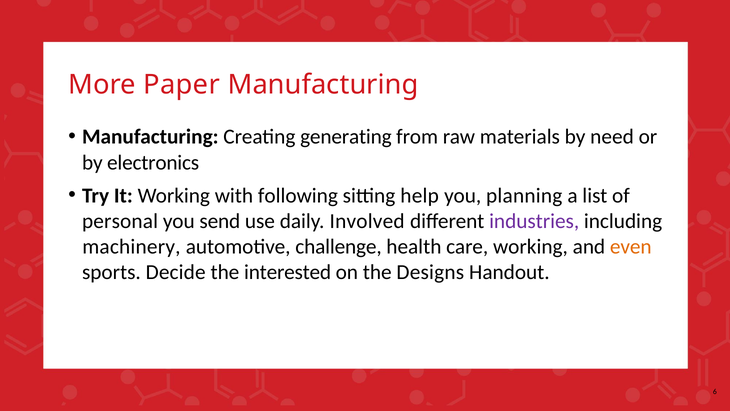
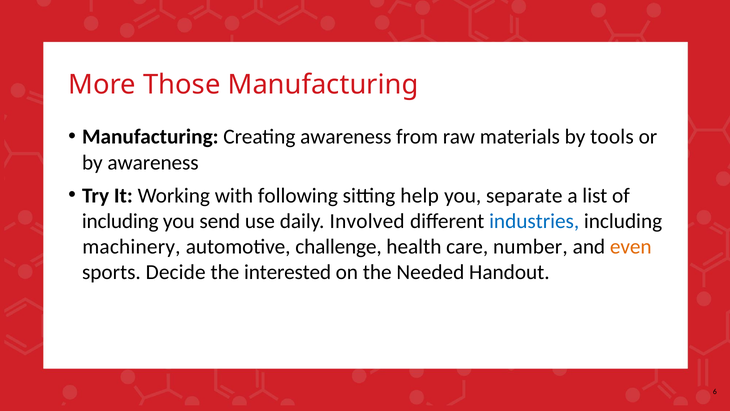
Paper: Paper -> Those
Creating generating: generating -> awareness
need: need -> tools
by electronics: electronics -> awareness
planning: planning -> separate
personal at (120, 221): personal -> including
industries colour: purple -> blue
care working: working -> number
Designs: Designs -> Needed
